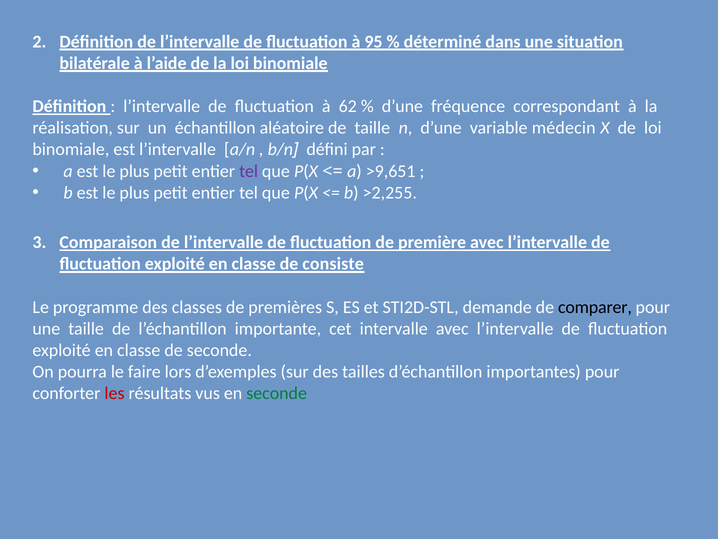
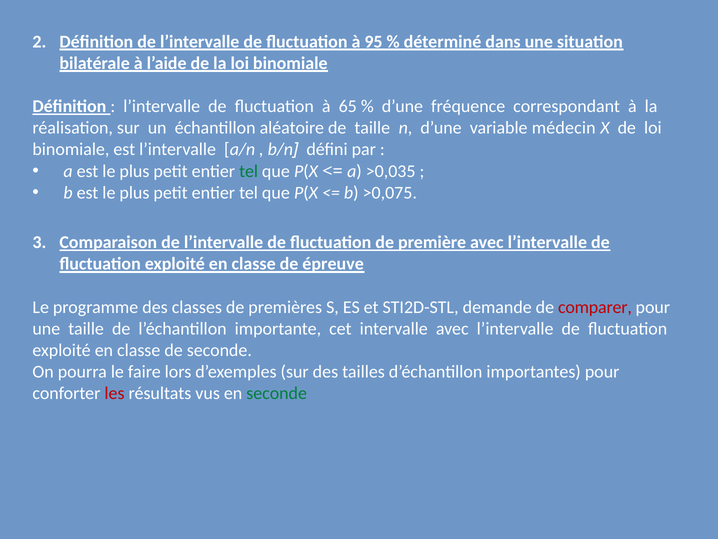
62: 62 -> 65
tel at (249, 171) colour: purple -> green
>9,651: >9,651 -> >0,035
>2,255: >2,255 -> >0,075
consiste: consiste -> épreuve
comparer colour: black -> red
